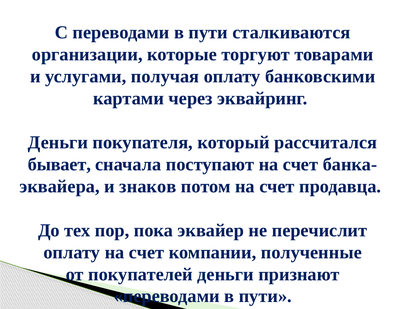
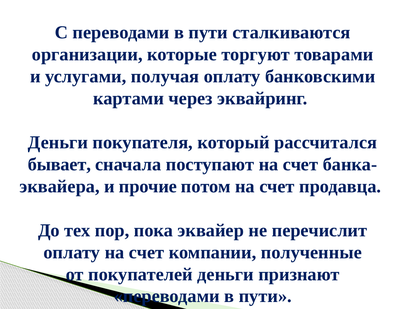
знаков: знаков -> прочие
